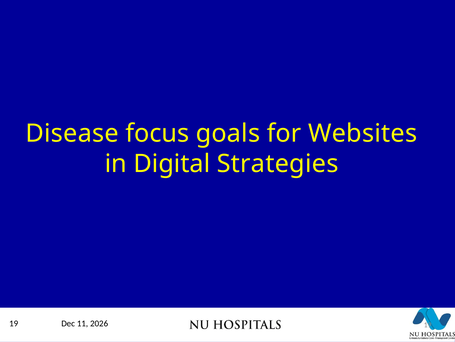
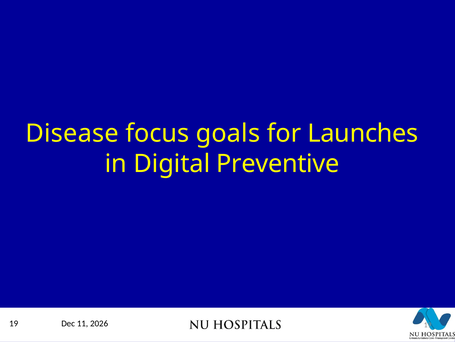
Websites: Websites -> Launches
Strategies: Strategies -> Preventive
